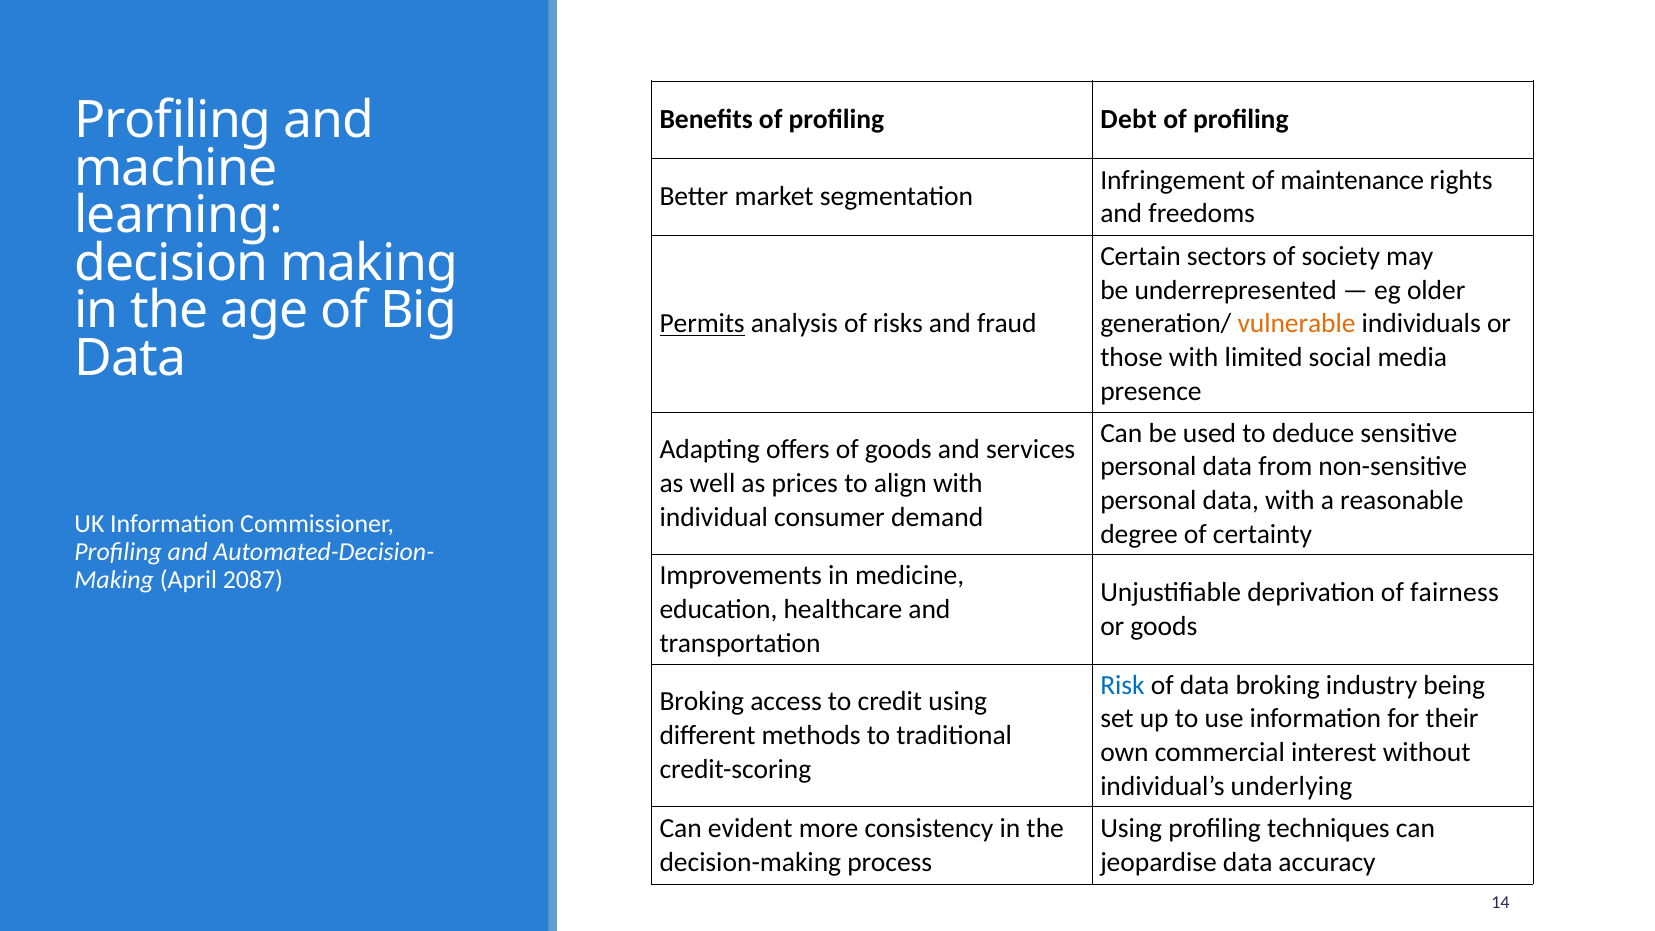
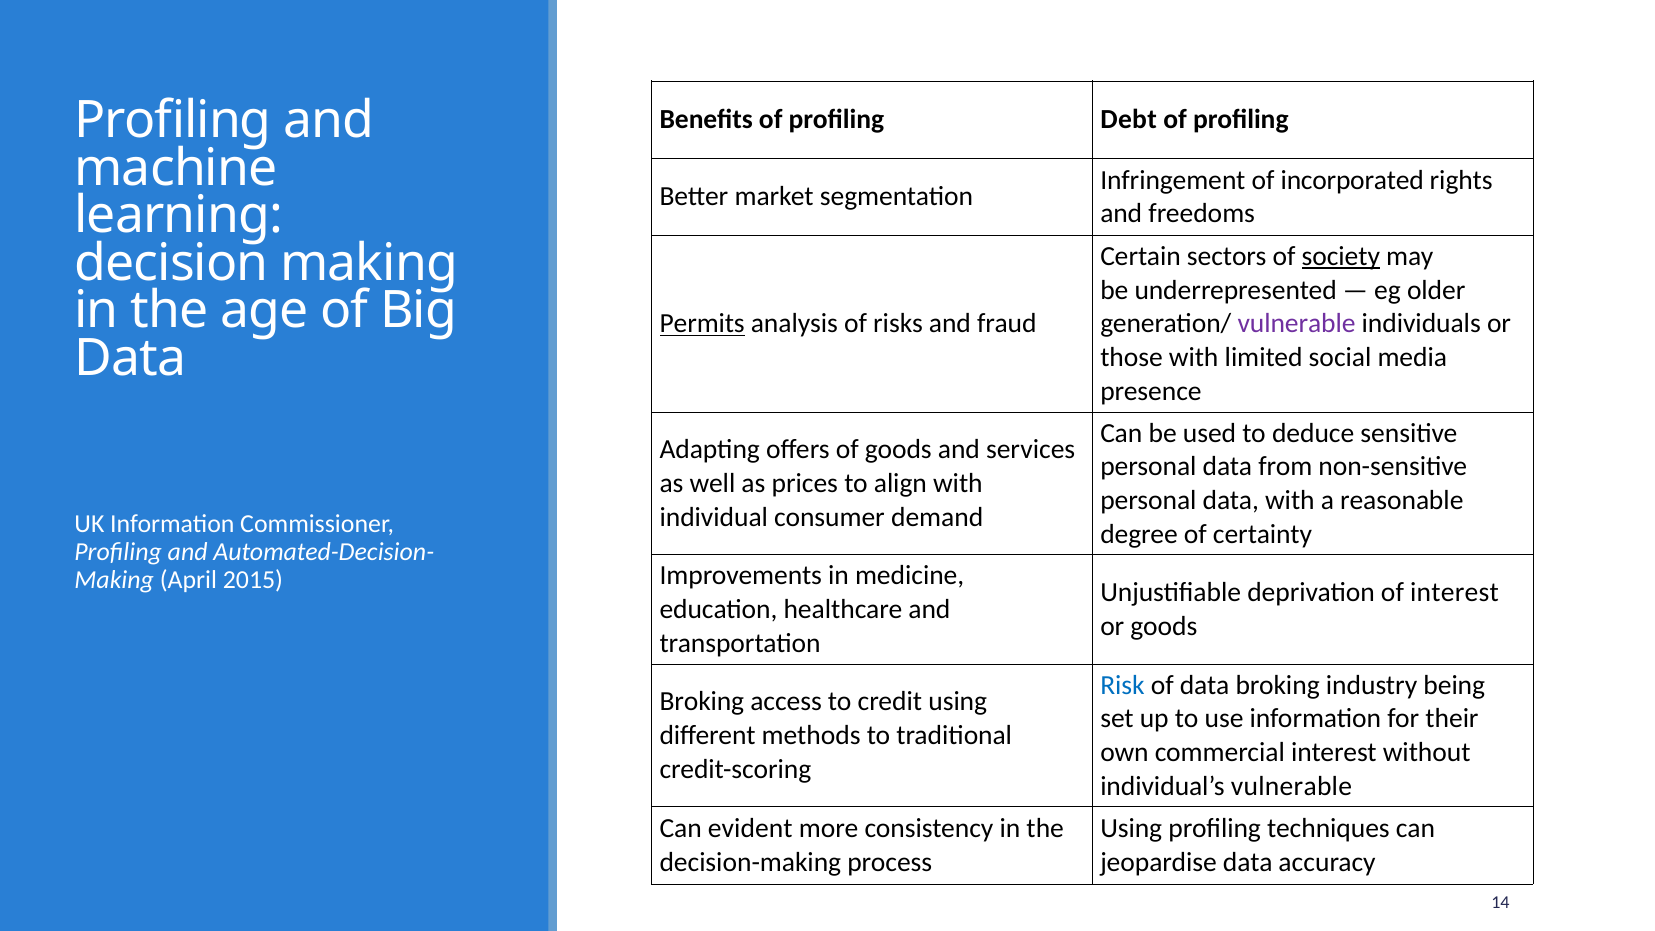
maintenance: maintenance -> incorporated
society underline: none -> present
vulnerable at (1297, 324) colour: orange -> purple
2087: 2087 -> 2015
of fairness: fairness -> interest
individual’s underlying: underlying -> vulnerable
